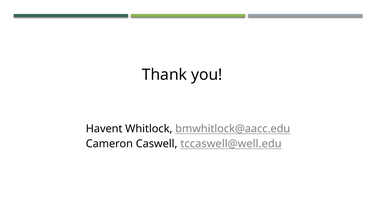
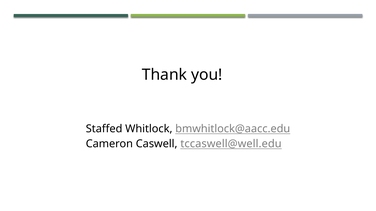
Havent: Havent -> Staffed
